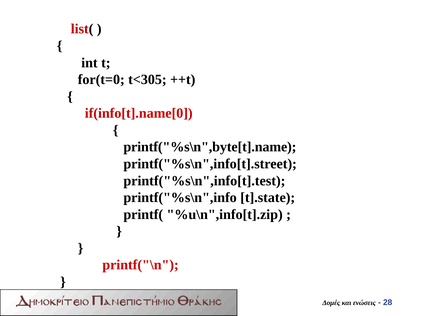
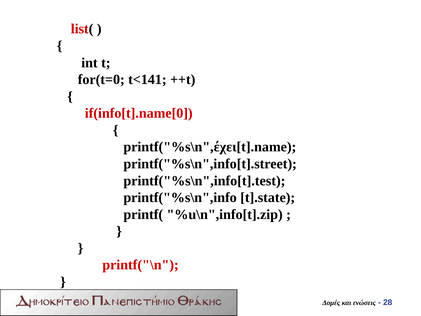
t<305: t<305 -> t<141
printf("%s\n",byte[t].name: printf("%s\n",byte[t].name -> printf("%s\n",έχει[t].name
